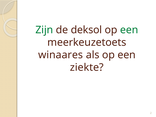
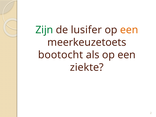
deksol: deksol -> lusifer
een at (129, 30) colour: green -> orange
winaares: winaares -> bootocht
